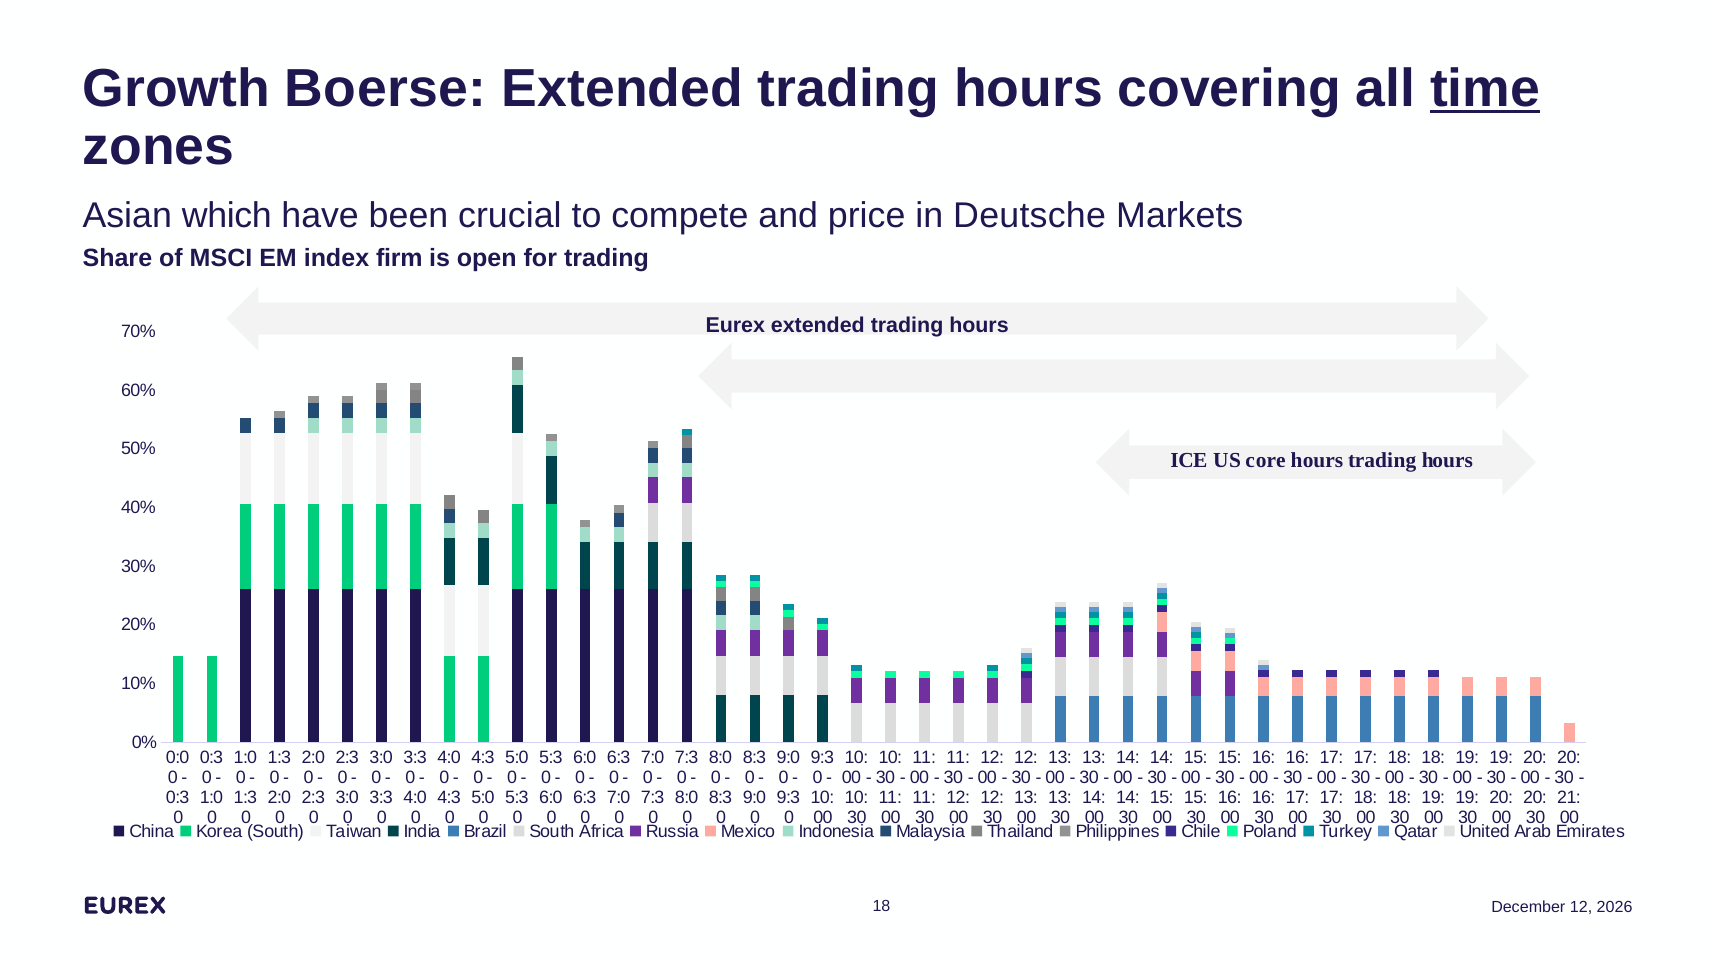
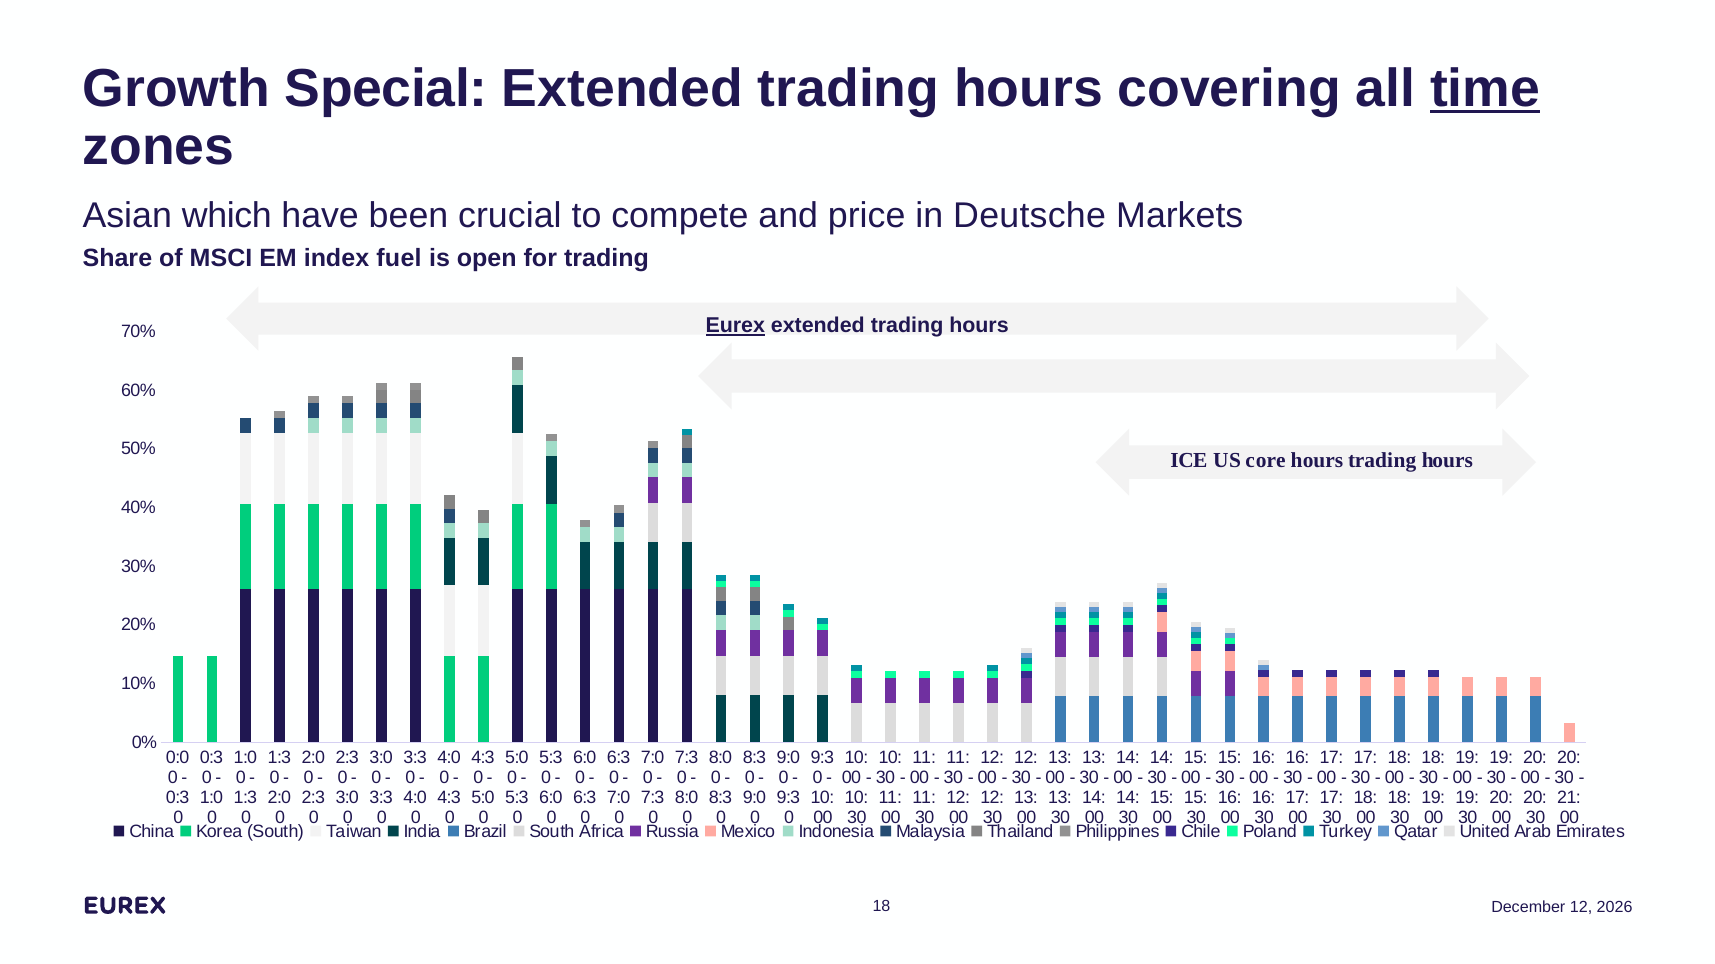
Boerse: Boerse -> Special
firm: firm -> fuel
Eurex underline: none -> present
